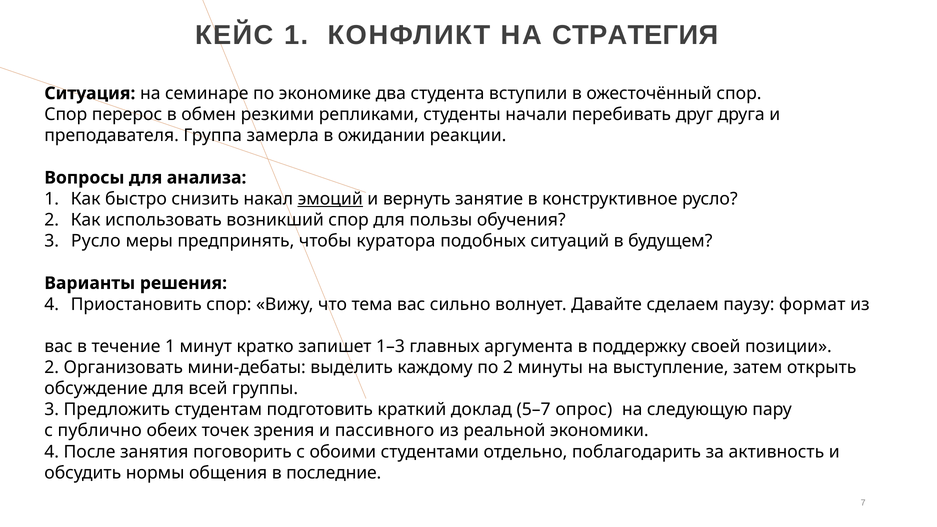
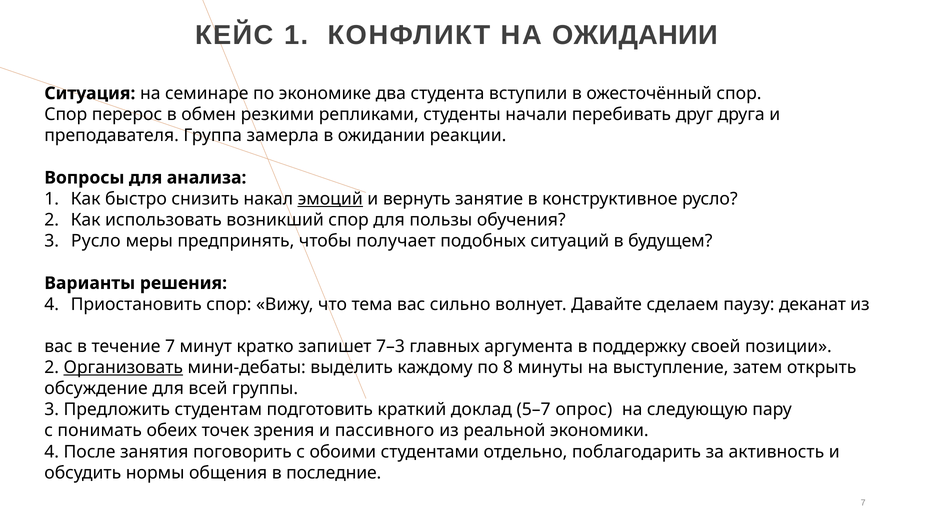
НА СТРАТЕГИЯ: СТРАТЕГИЯ -> ОЖИДАНИИ
куратора: куратора -> получает
формат: формат -> деканат
течение 1: 1 -> 7
1–3: 1–3 -> 7–3
Организовать underline: none -> present
по 2: 2 -> 8
публично: публично -> понимать
